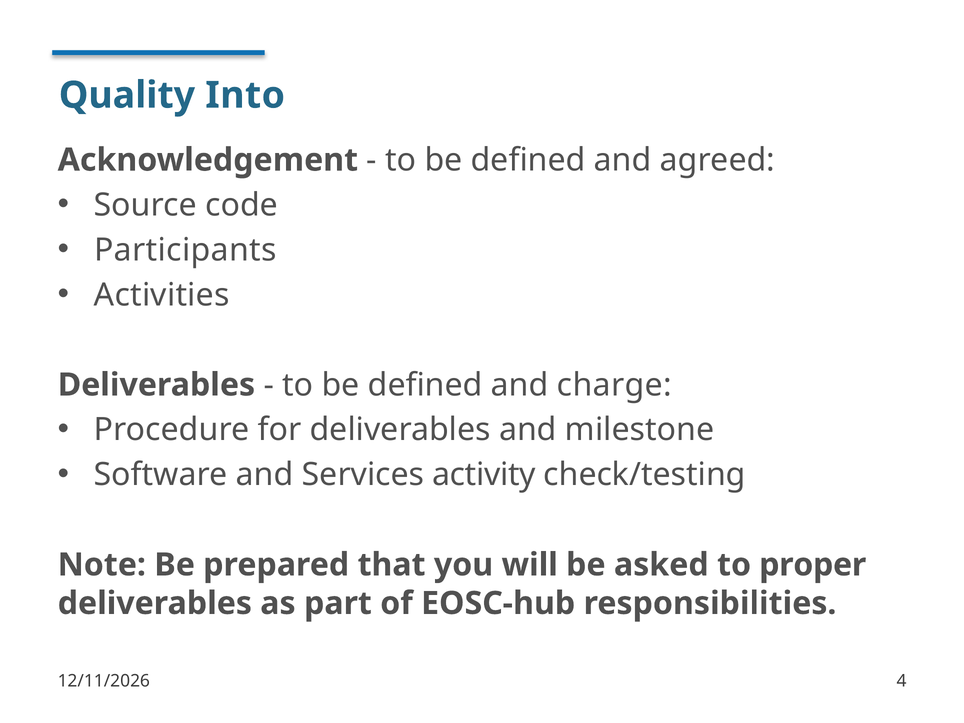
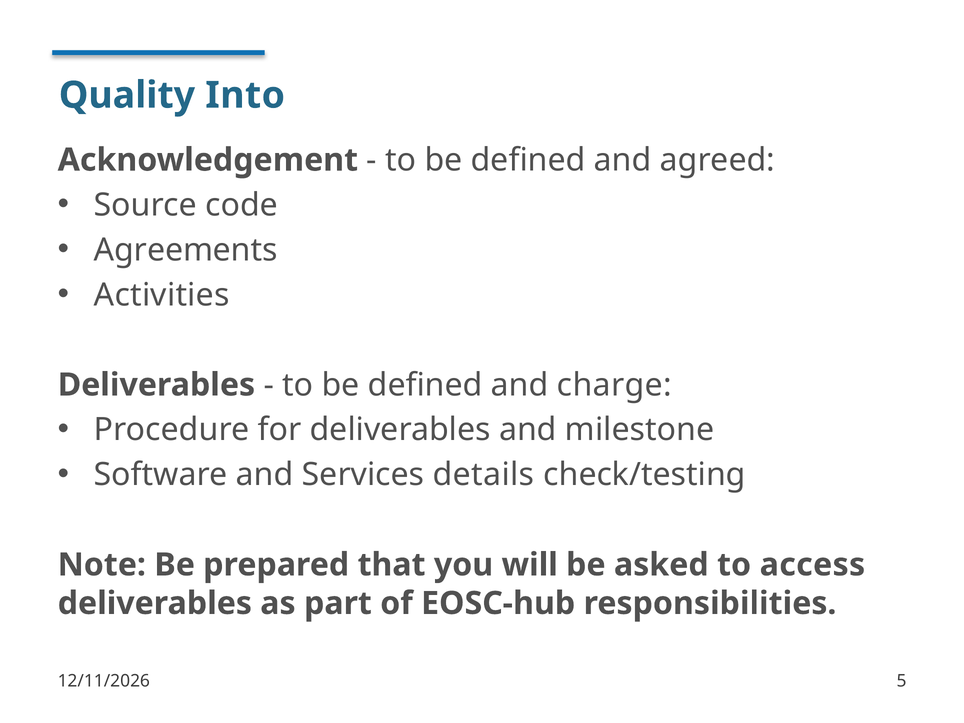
Participants: Participants -> Agreements
activity: activity -> details
proper: proper -> access
4: 4 -> 5
